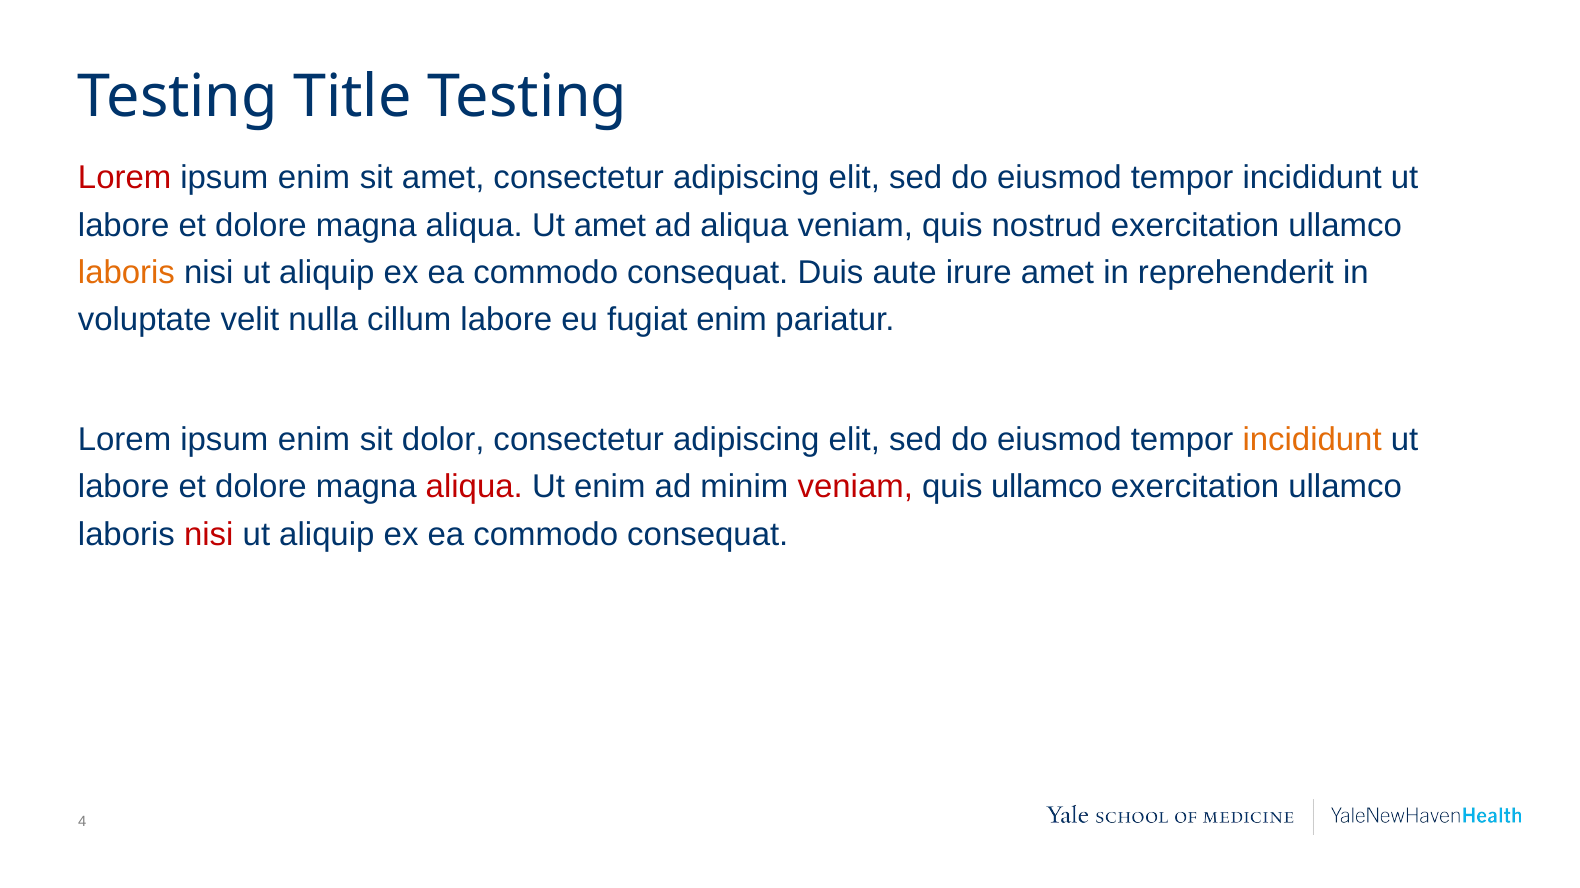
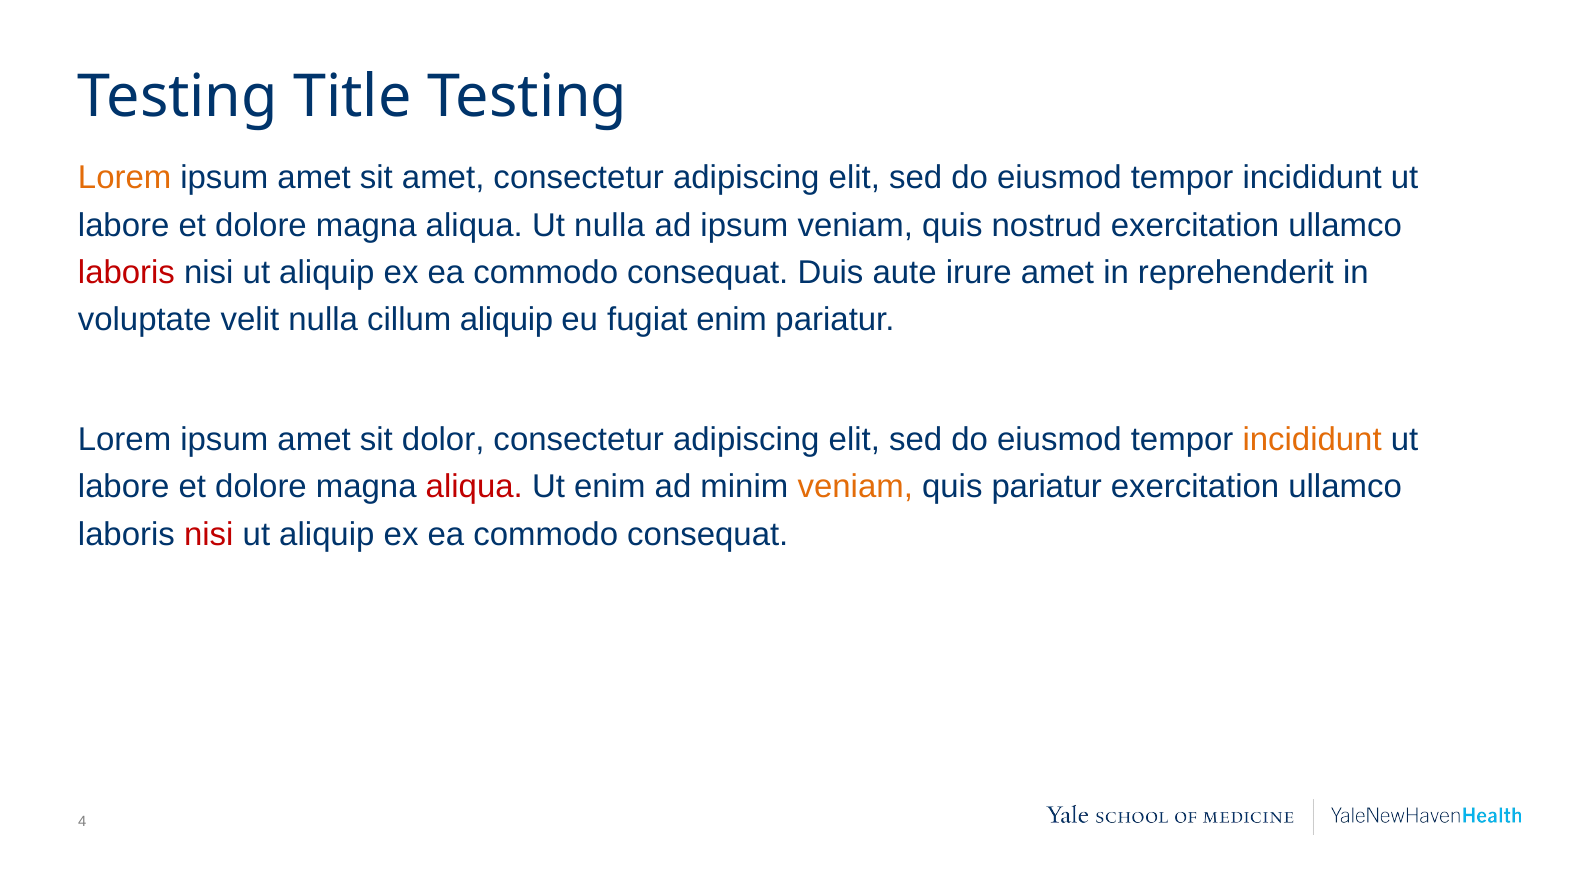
Lorem at (125, 178) colour: red -> orange
enim at (314, 178): enim -> amet
Ut amet: amet -> nulla
ad aliqua: aliqua -> ipsum
laboris at (126, 273) colour: orange -> red
cillum labore: labore -> aliquip
enim at (314, 440): enim -> amet
veniam at (855, 487) colour: red -> orange
quis ullamco: ullamco -> pariatur
